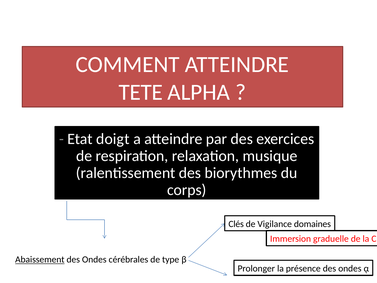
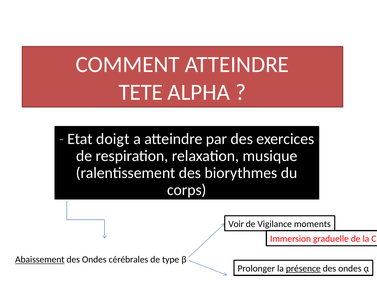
Clés: Clés -> Voir
domaines: domaines -> moments
présence underline: none -> present
